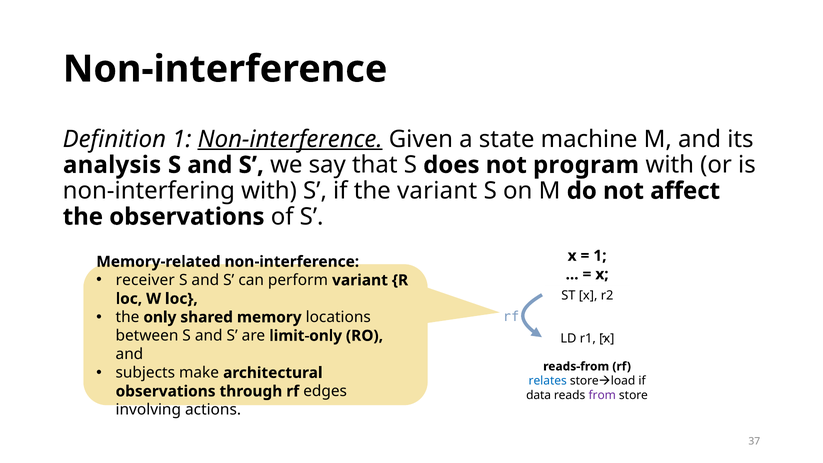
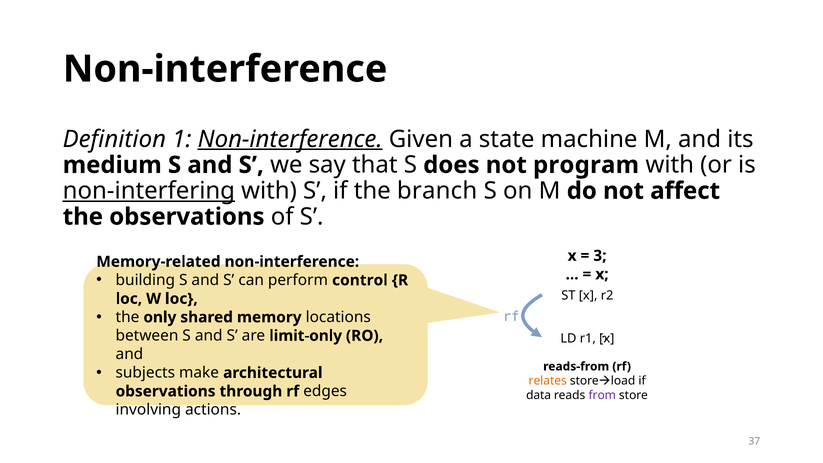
analysis: analysis -> medium
non-interfering underline: none -> present
the variant: variant -> branch
1 at (600, 256): 1 -> 3
receiver: receiver -> building
perform variant: variant -> control
relates colour: blue -> orange
